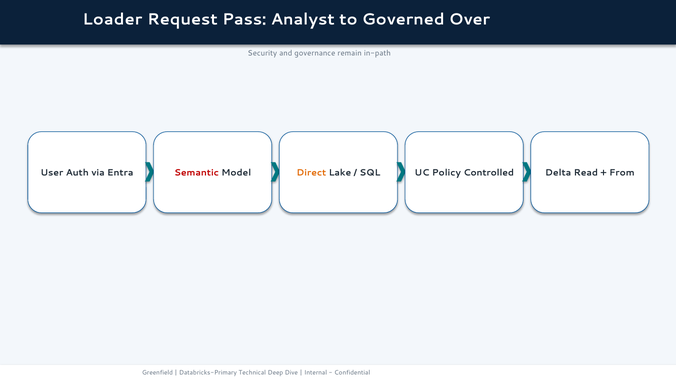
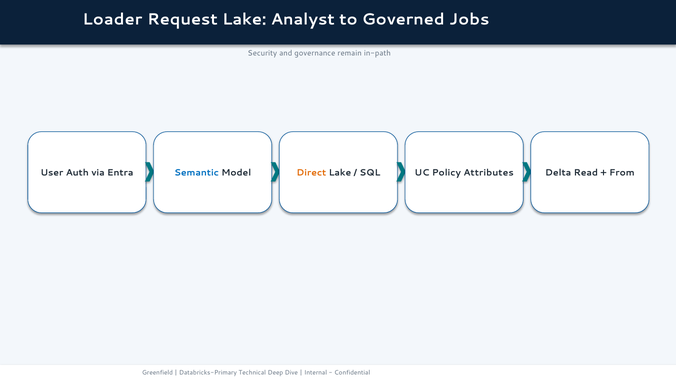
Request Pass: Pass -> Lake
Over: Over -> Jobs
Semantic colour: red -> blue
Controlled: Controlled -> Attributes
